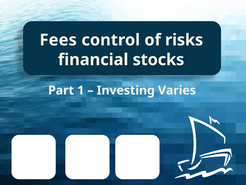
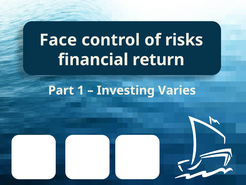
Fees: Fees -> Face
stocks: stocks -> return
